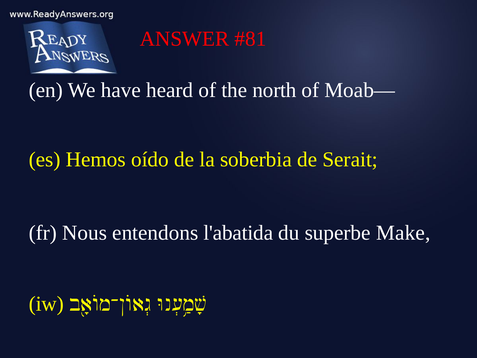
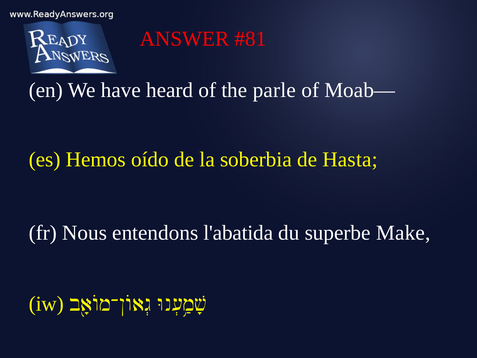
north: north -> parle
Serait: Serait -> Hasta
